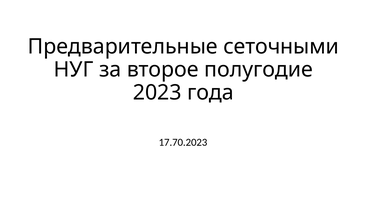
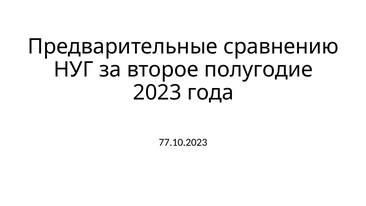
сеточными: сеточными -> сравнению
17.70.2023: 17.70.2023 -> 77.10.2023
